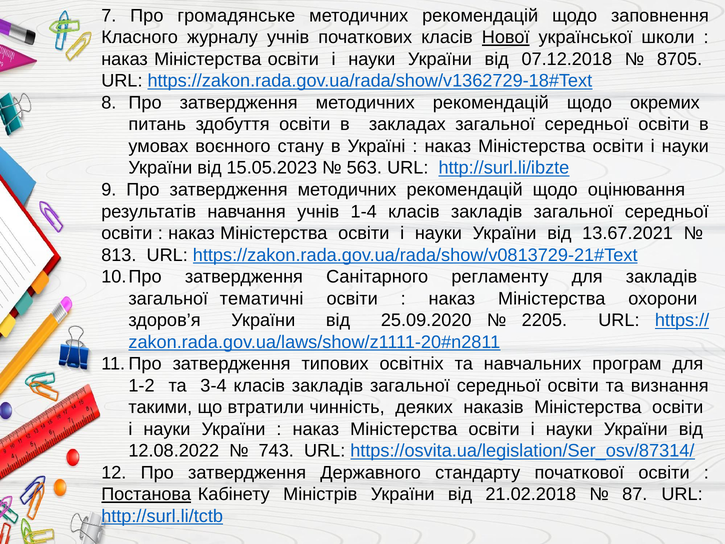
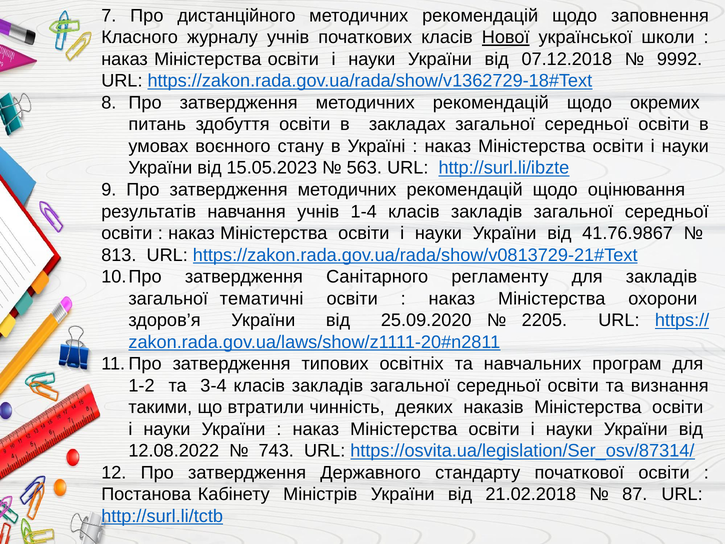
громадянське: громадянське -> дистанційного
8705: 8705 -> 9992
13.67.2021: 13.67.2021 -> 41.76.9867
Постанова underline: present -> none
